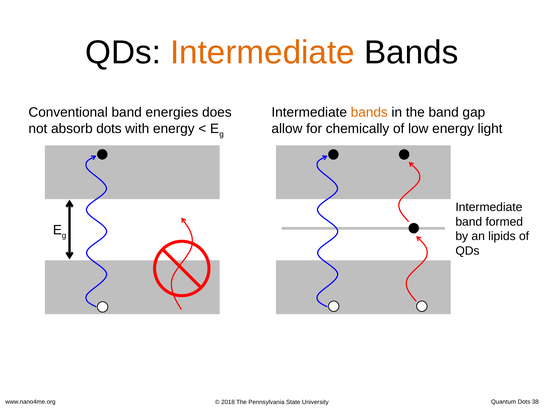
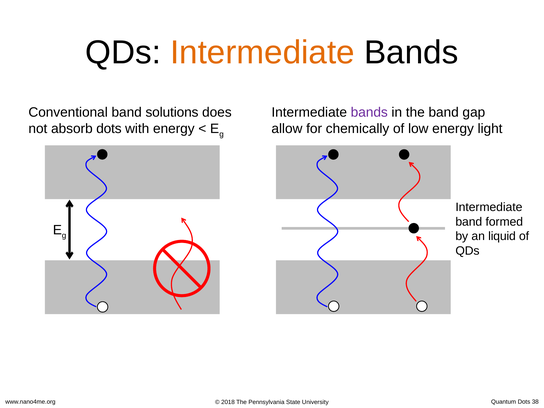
energies: energies -> solutions
bands at (369, 112) colour: orange -> purple
lipids: lipids -> liquid
